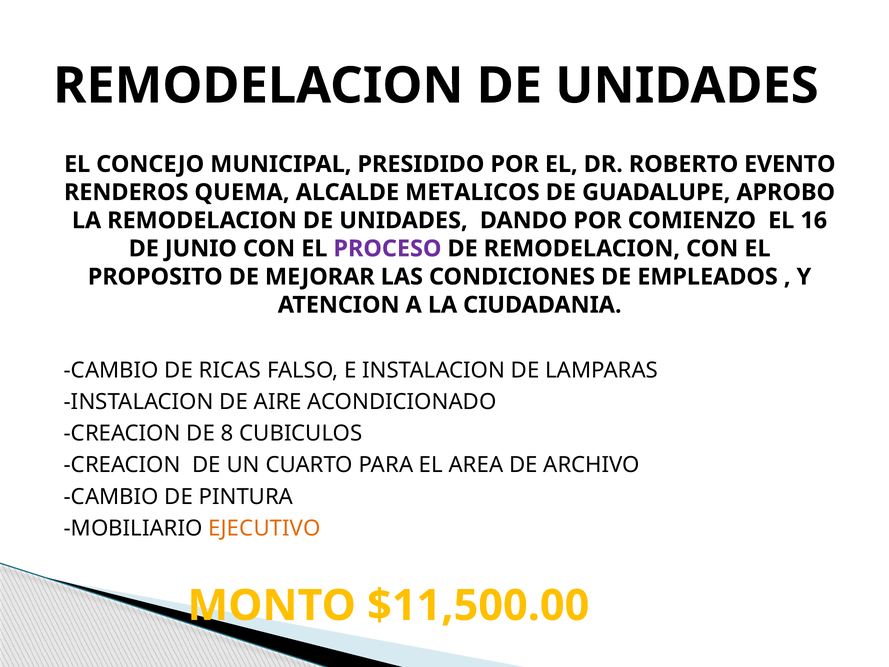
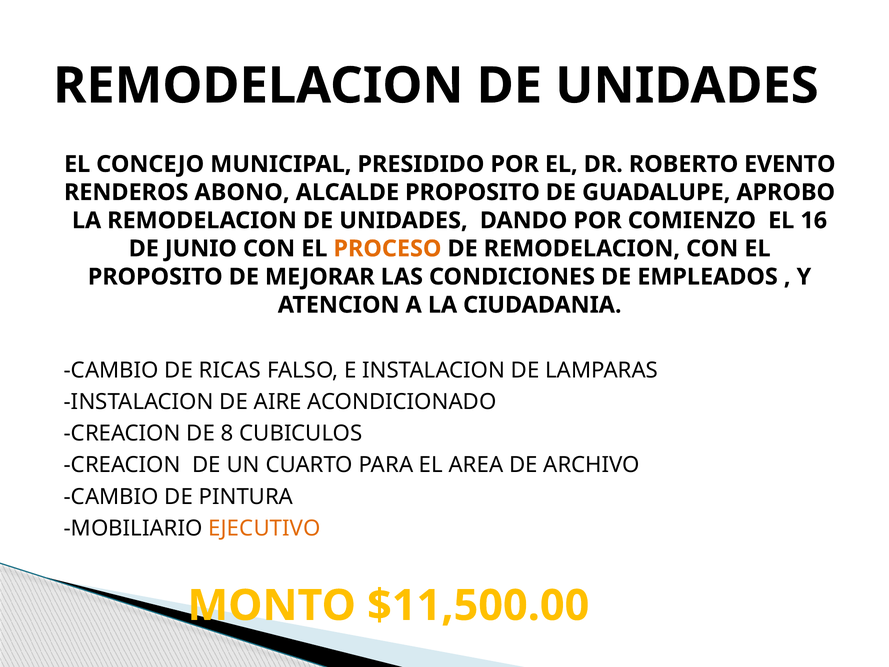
QUEMA: QUEMA -> ABONO
ALCALDE METALICOS: METALICOS -> PROPOSITO
PROCESO colour: purple -> orange
